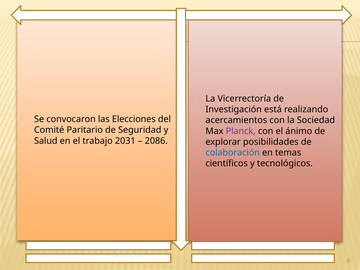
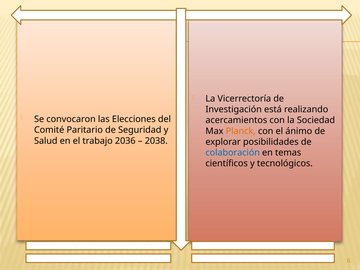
Planck colour: purple -> orange
2031: 2031 -> 2036
2086: 2086 -> 2038
